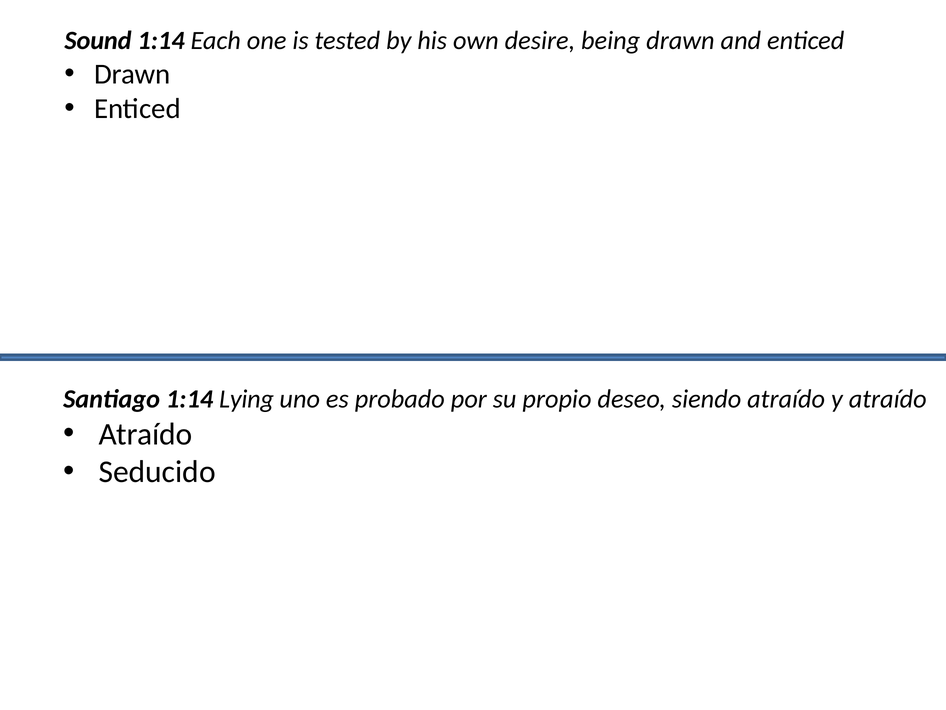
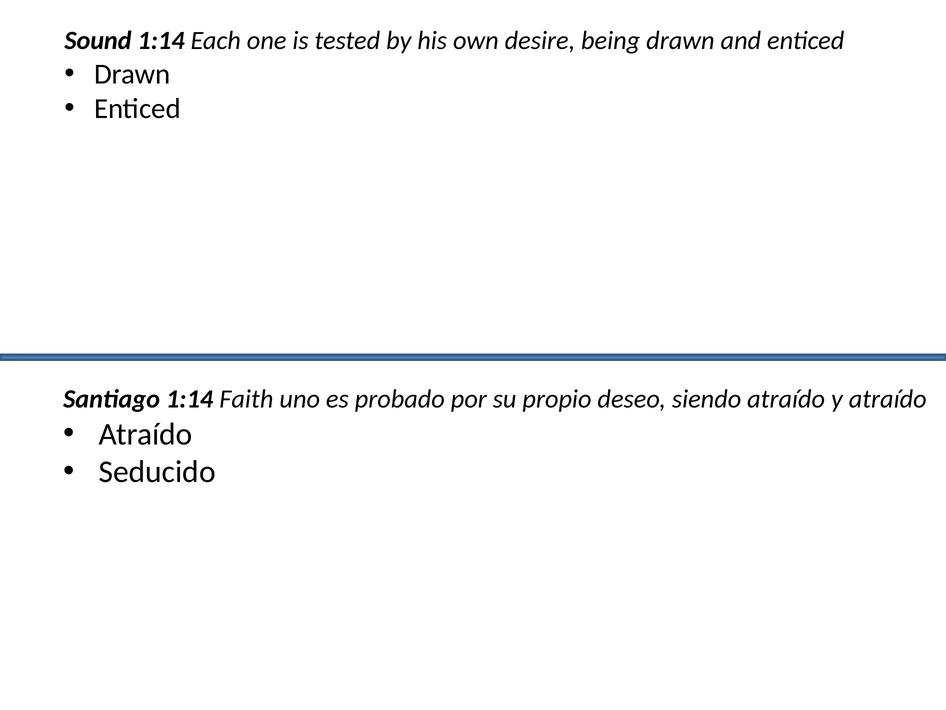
Lying: Lying -> Faith
